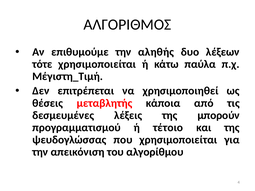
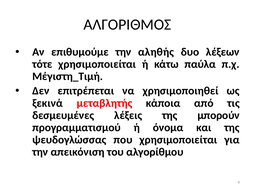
θέσεις: θέσεις -> ξεκινά
τέτοιο: τέτοιο -> όνομα
